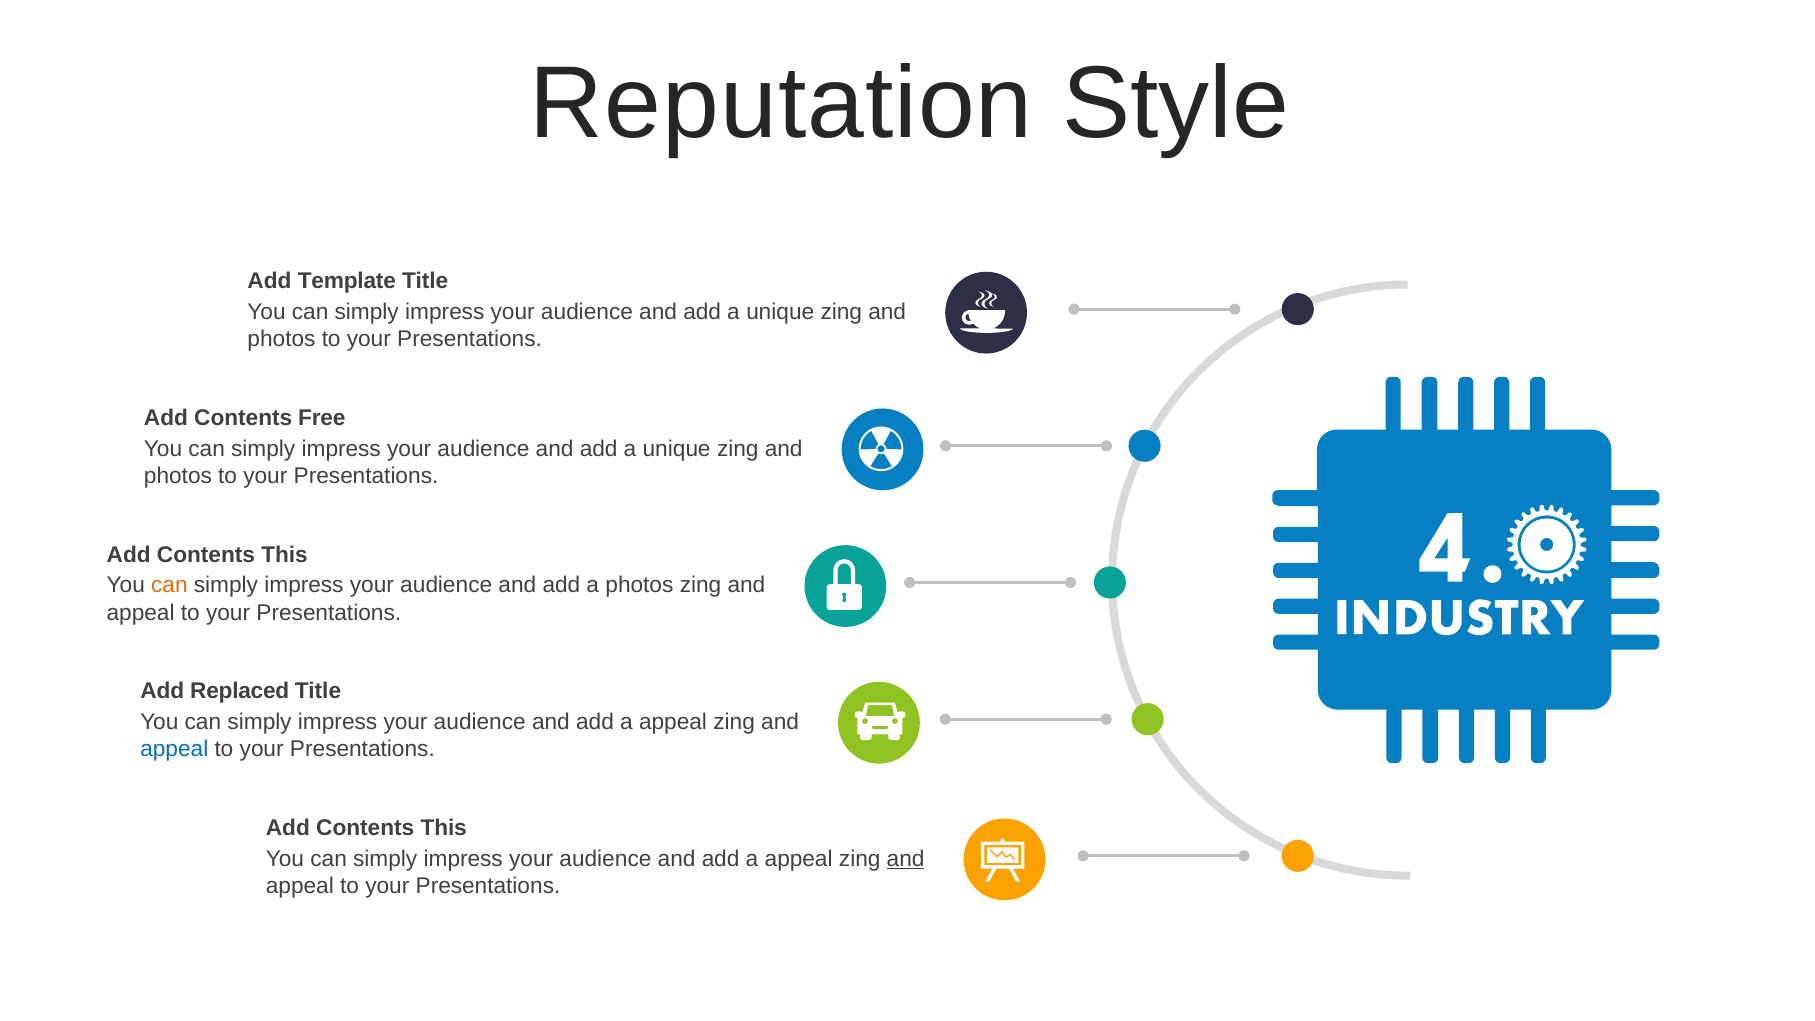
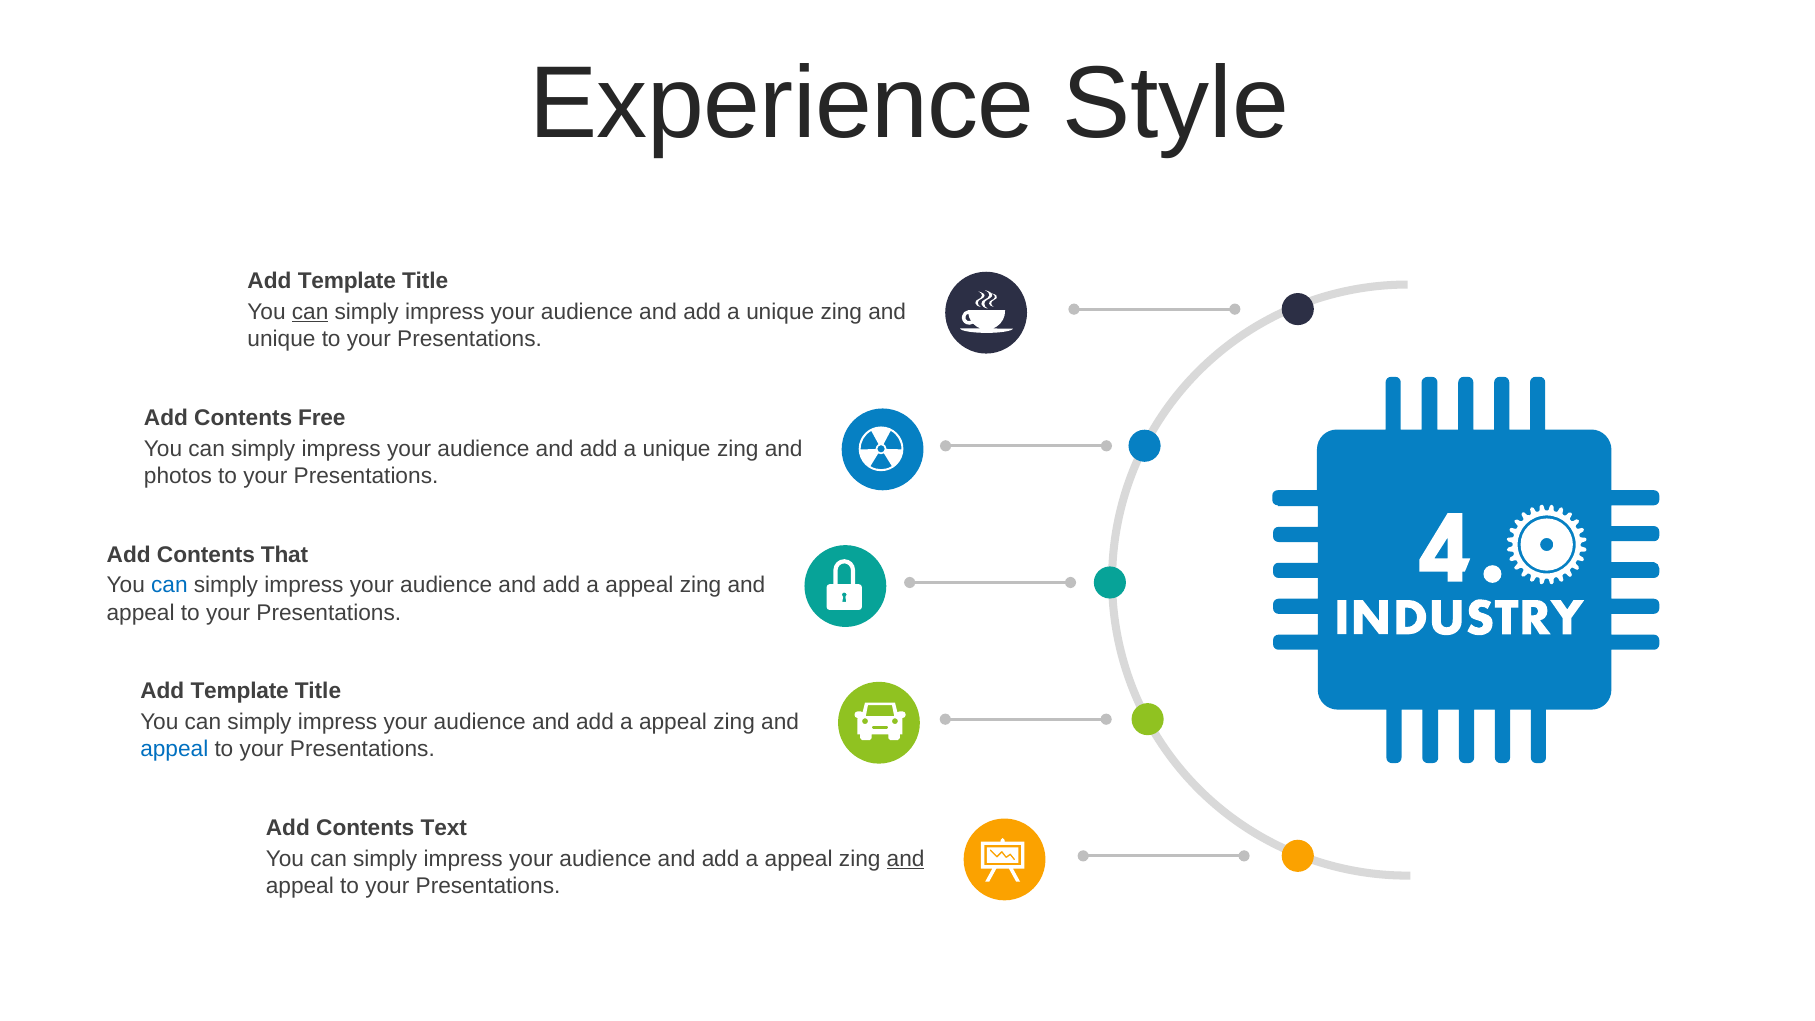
Reputation: Reputation -> Experience
can at (310, 312) underline: none -> present
photos at (281, 339): photos -> unique
This at (284, 555): This -> That
can at (169, 585) colour: orange -> blue
photos at (639, 585): photos -> appeal
Replaced at (240, 691): Replaced -> Template
This at (444, 828): This -> Text
